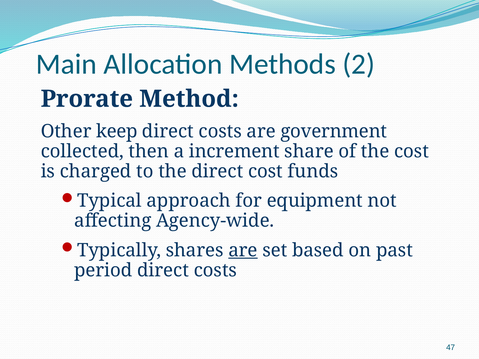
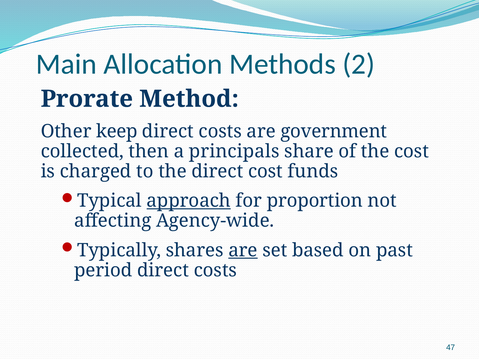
increment: increment -> principals
approach underline: none -> present
equipment: equipment -> proportion
